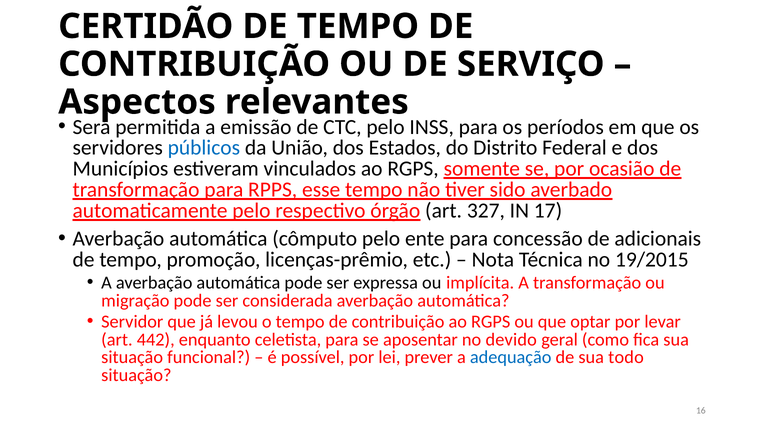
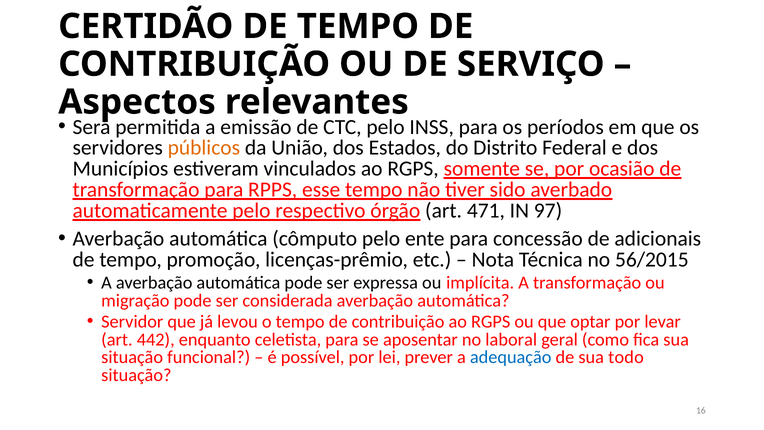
públicos colour: blue -> orange
327: 327 -> 471
17: 17 -> 97
19/2015: 19/2015 -> 56/2015
devido: devido -> laboral
